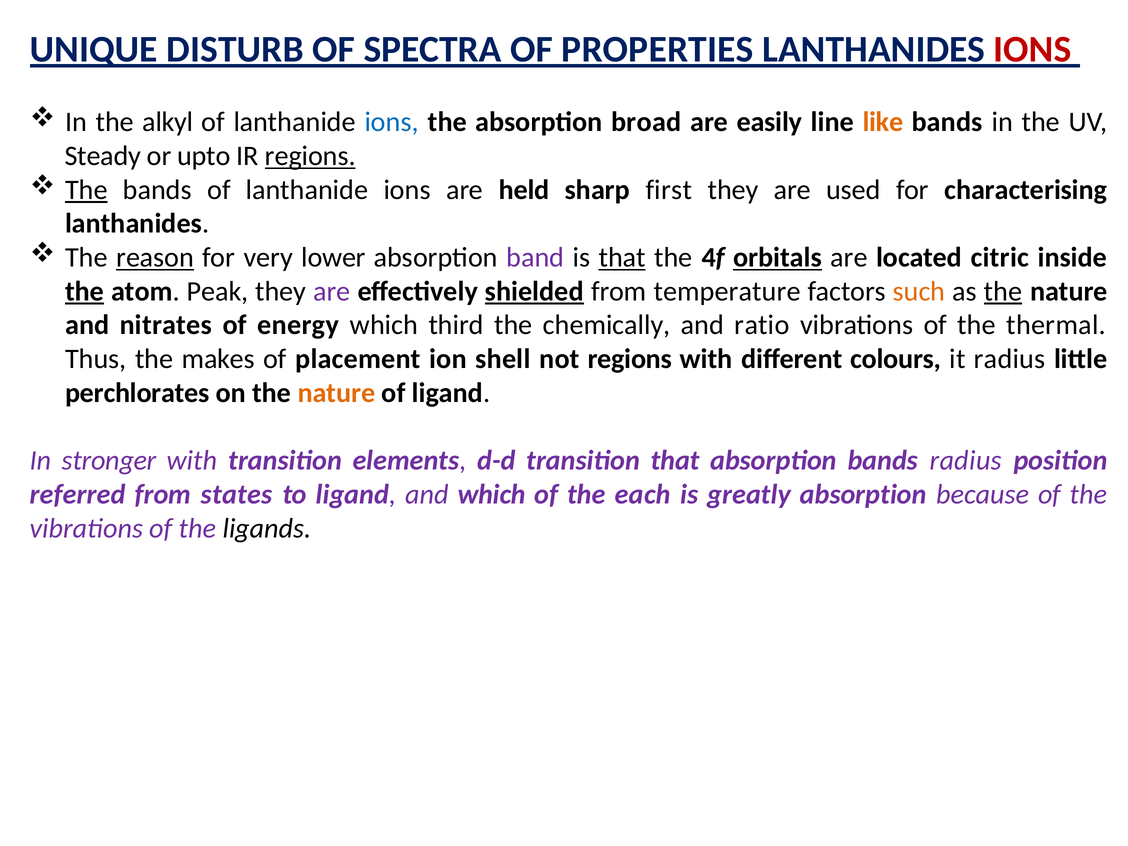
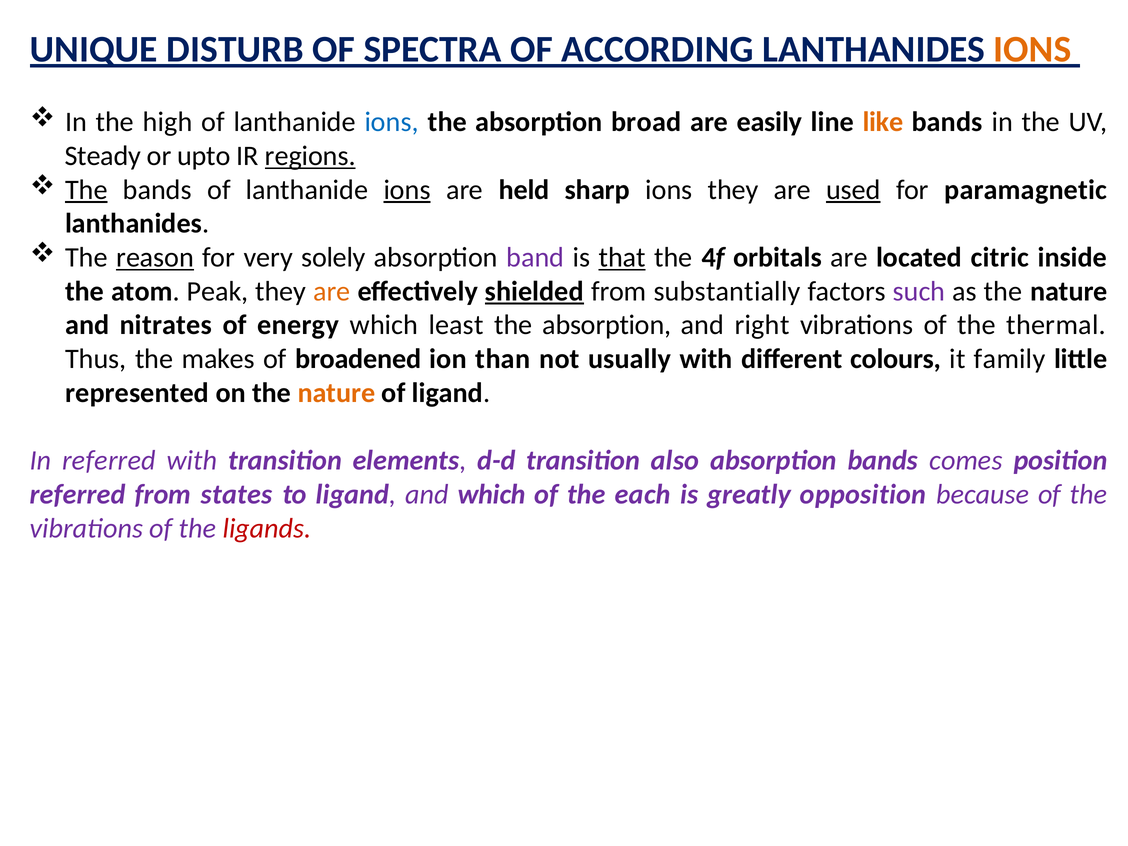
PROPERTIES: PROPERTIES -> ACCORDING
IONS at (1032, 49) colour: red -> orange
alkyl: alkyl -> high
ions at (407, 190) underline: none -> present
sharp first: first -> ions
used underline: none -> present
characterising: characterising -> paramagnetic
lower: lower -> solely
orbitals underline: present -> none
the at (85, 291) underline: present -> none
are at (332, 291) colour: purple -> orange
temperature: temperature -> substantially
such colour: orange -> purple
the at (1003, 291) underline: present -> none
third: third -> least
chemically at (607, 325): chemically -> absorption
ratio: ratio -> right
placement: placement -> broadened
shell: shell -> than
not regions: regions -> usually
it radius: radius -> family
perchlorates: perchlorates -> represented
In stronger: stronger -> referred
transition that: that -> also
bands radius: radius -> comes
greatly absorption: absorption -> opposition
ligands colour: black -> red
